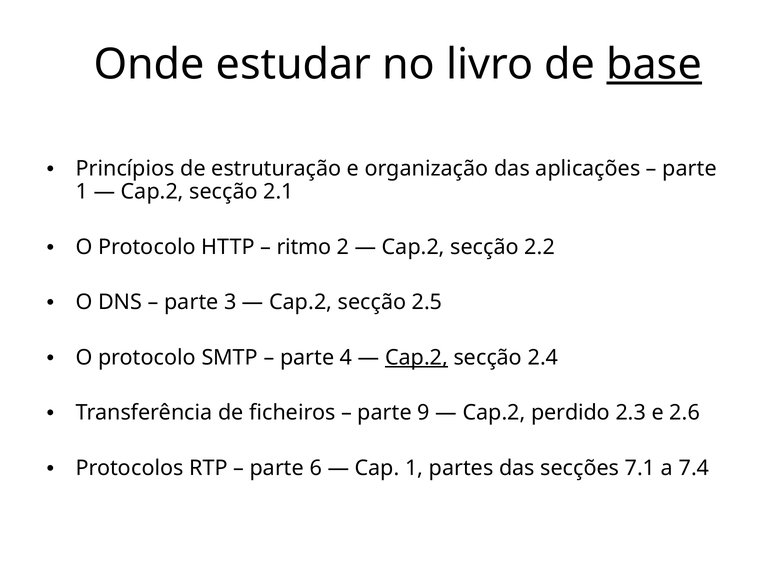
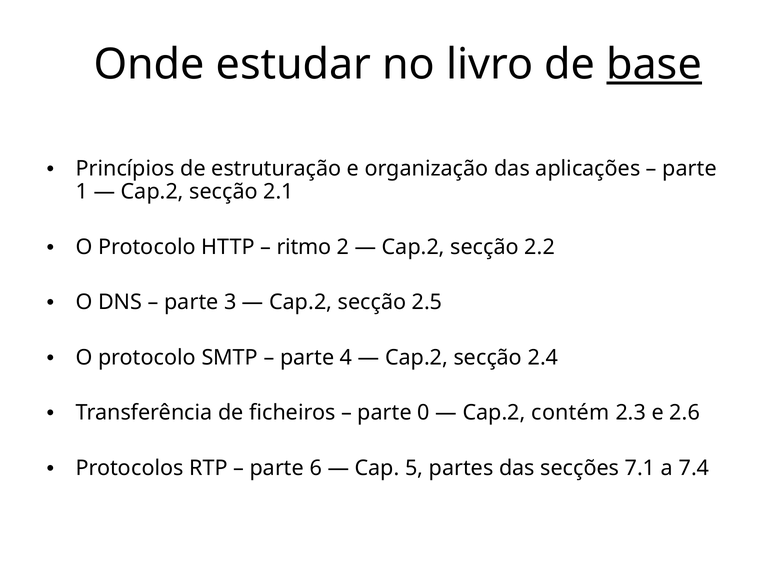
Cap.2 at (417, 358) underline: present -> none
9: 9 -> 0
perdido: perdido -> contém
Cap 1: 1 -> 5
